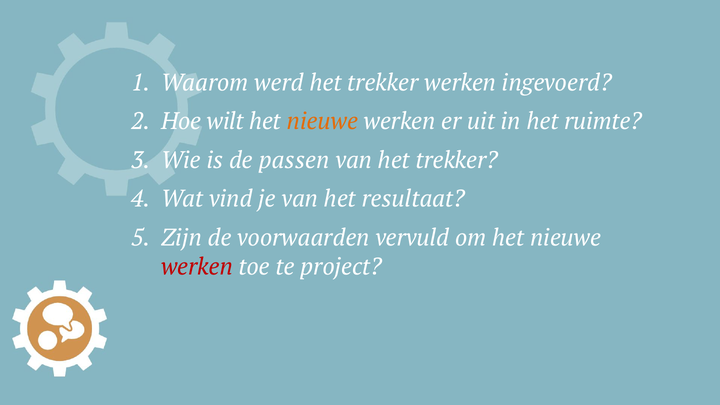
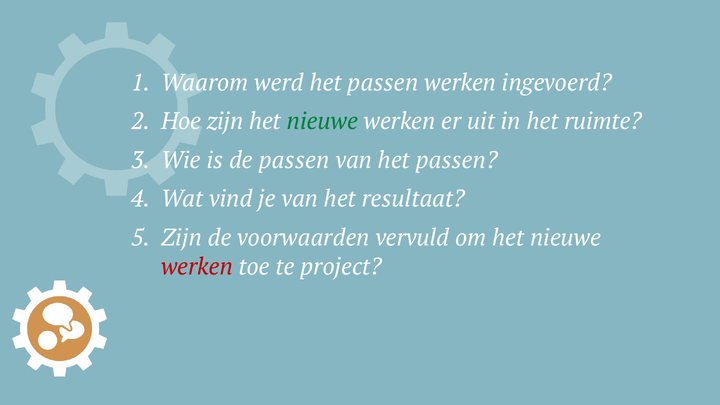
werd het trekker: trekker -> passen
Hoe wilt: wilt -> zijn
nieuwe at (322, 121) colour: orange -> green
van het trekker: trekker -> passen
